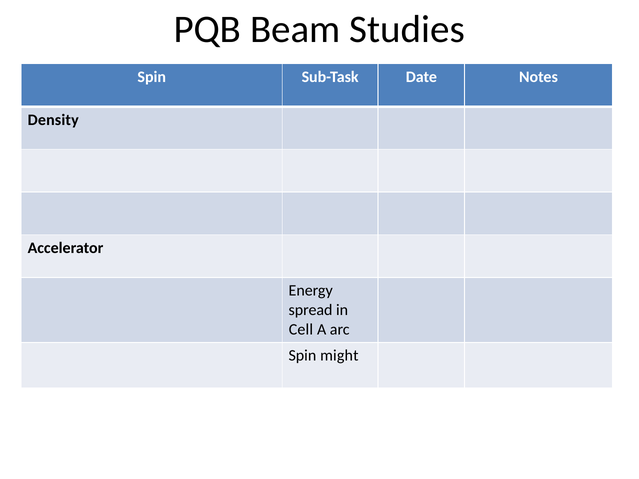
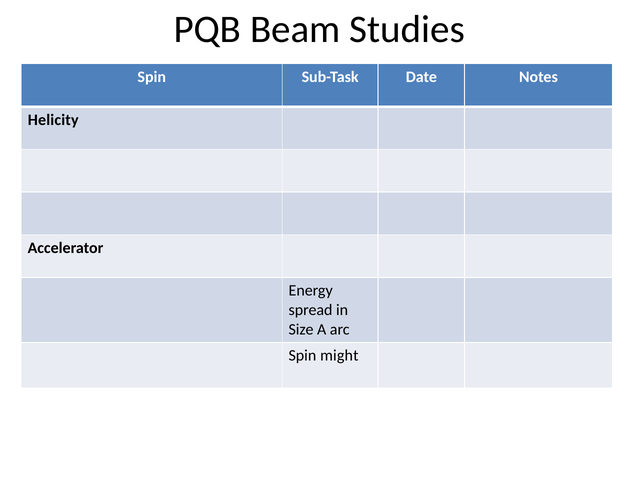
Density: Density -> Helicity
Cell: Cell -> Size
